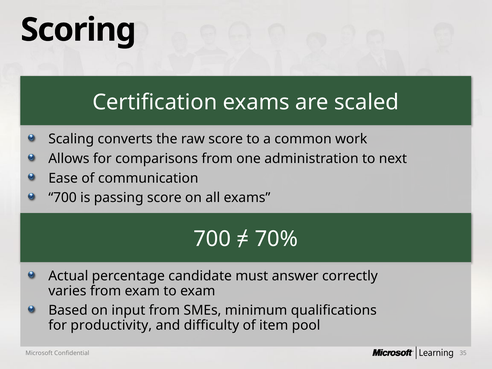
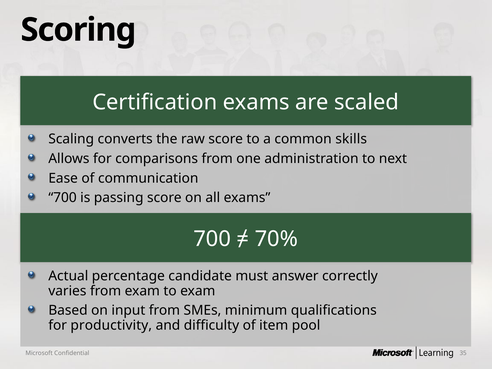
work: work -> skills
